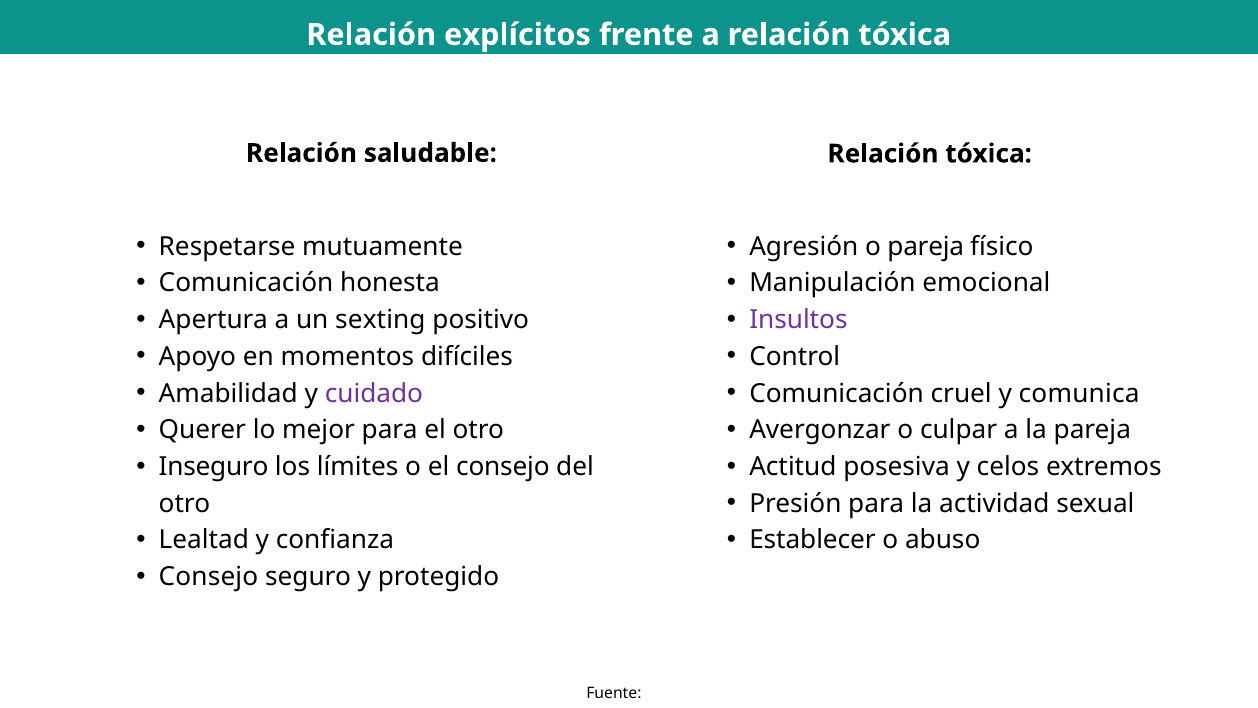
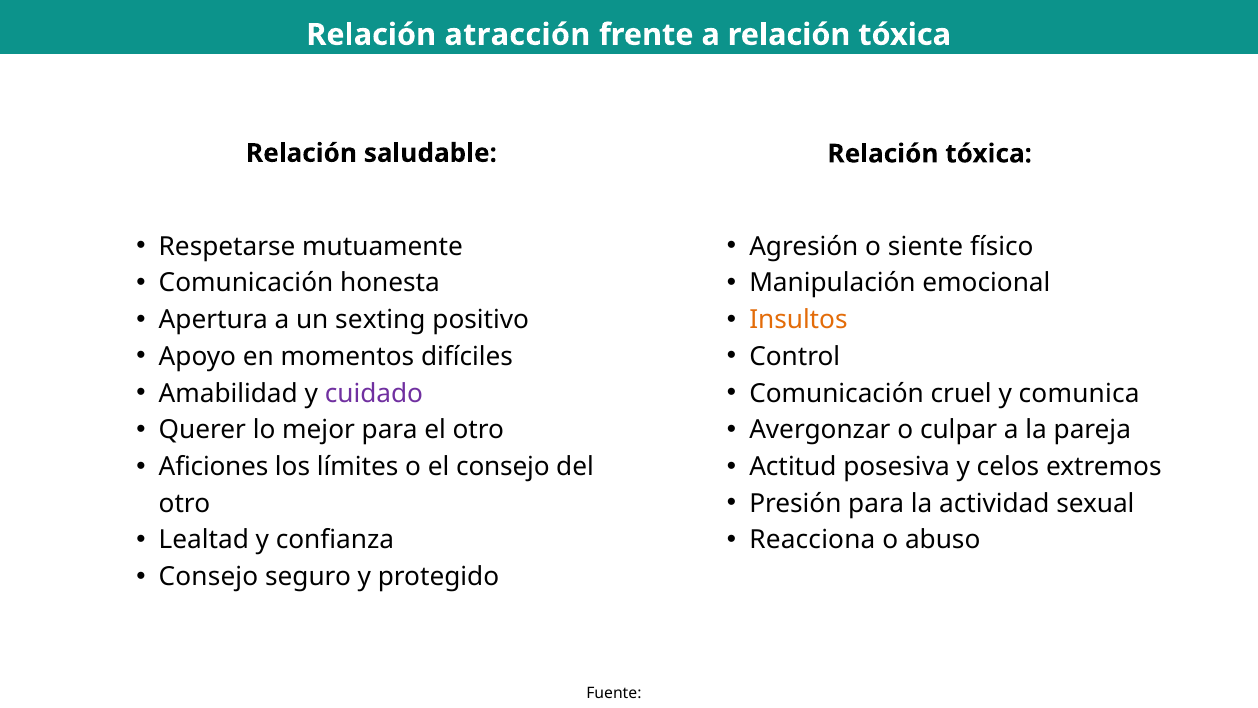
explícitos: explícitos -> atracción
o pareja: pareja -> siente
Insultos colour: purple -> orange
Inseguro: Inseguro -> Aficiones
Establecer: Establecer -> Reacciona
